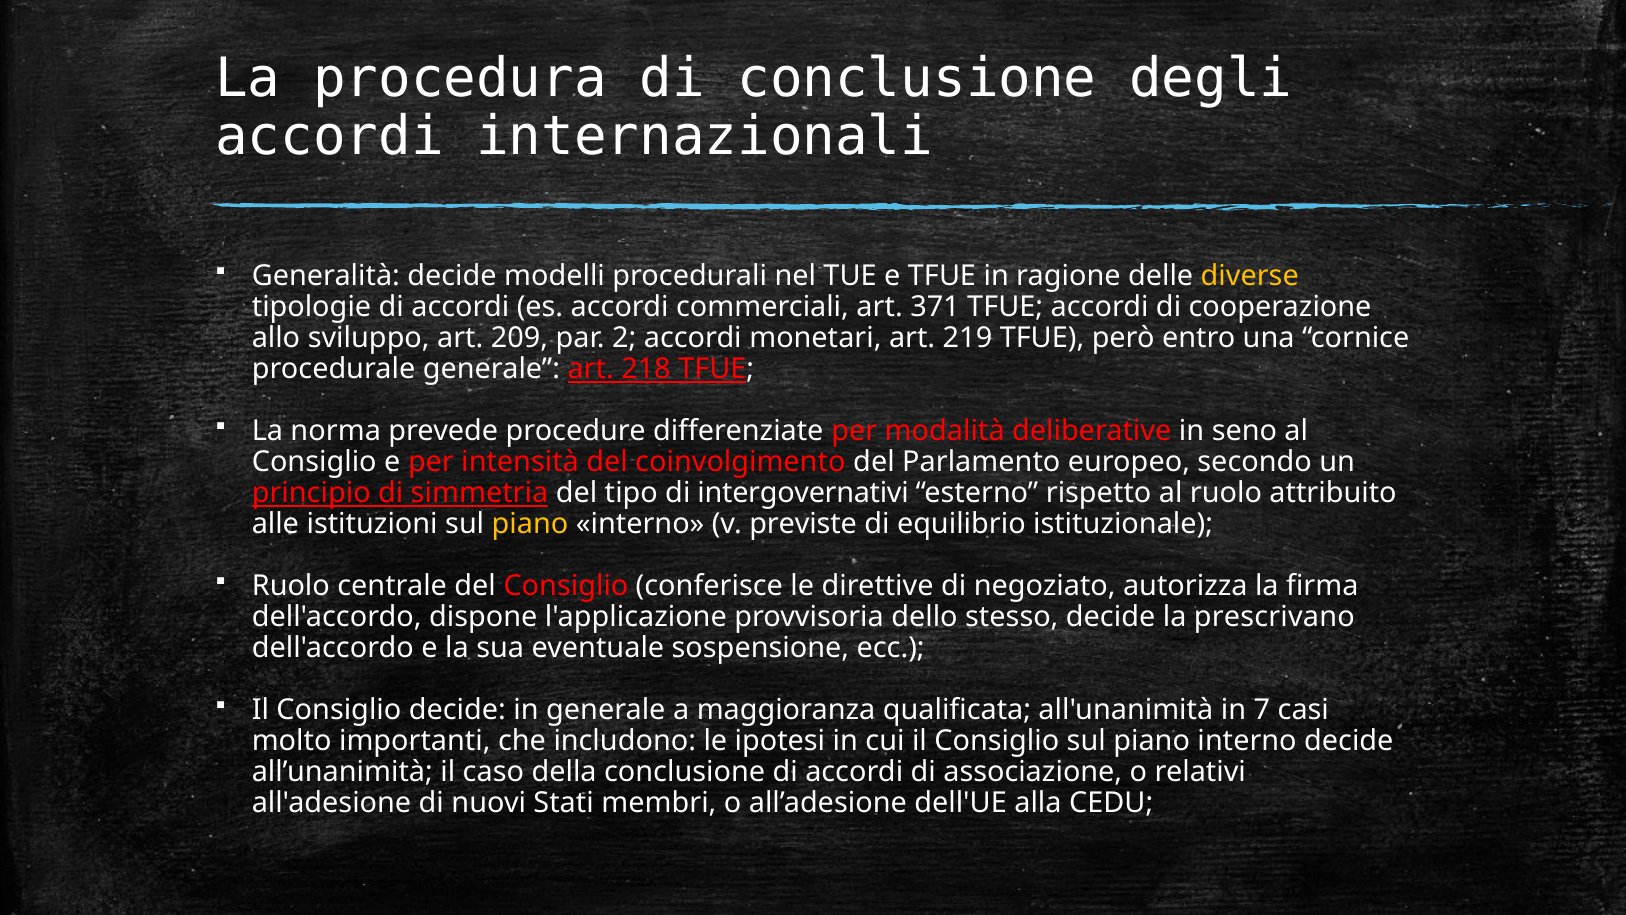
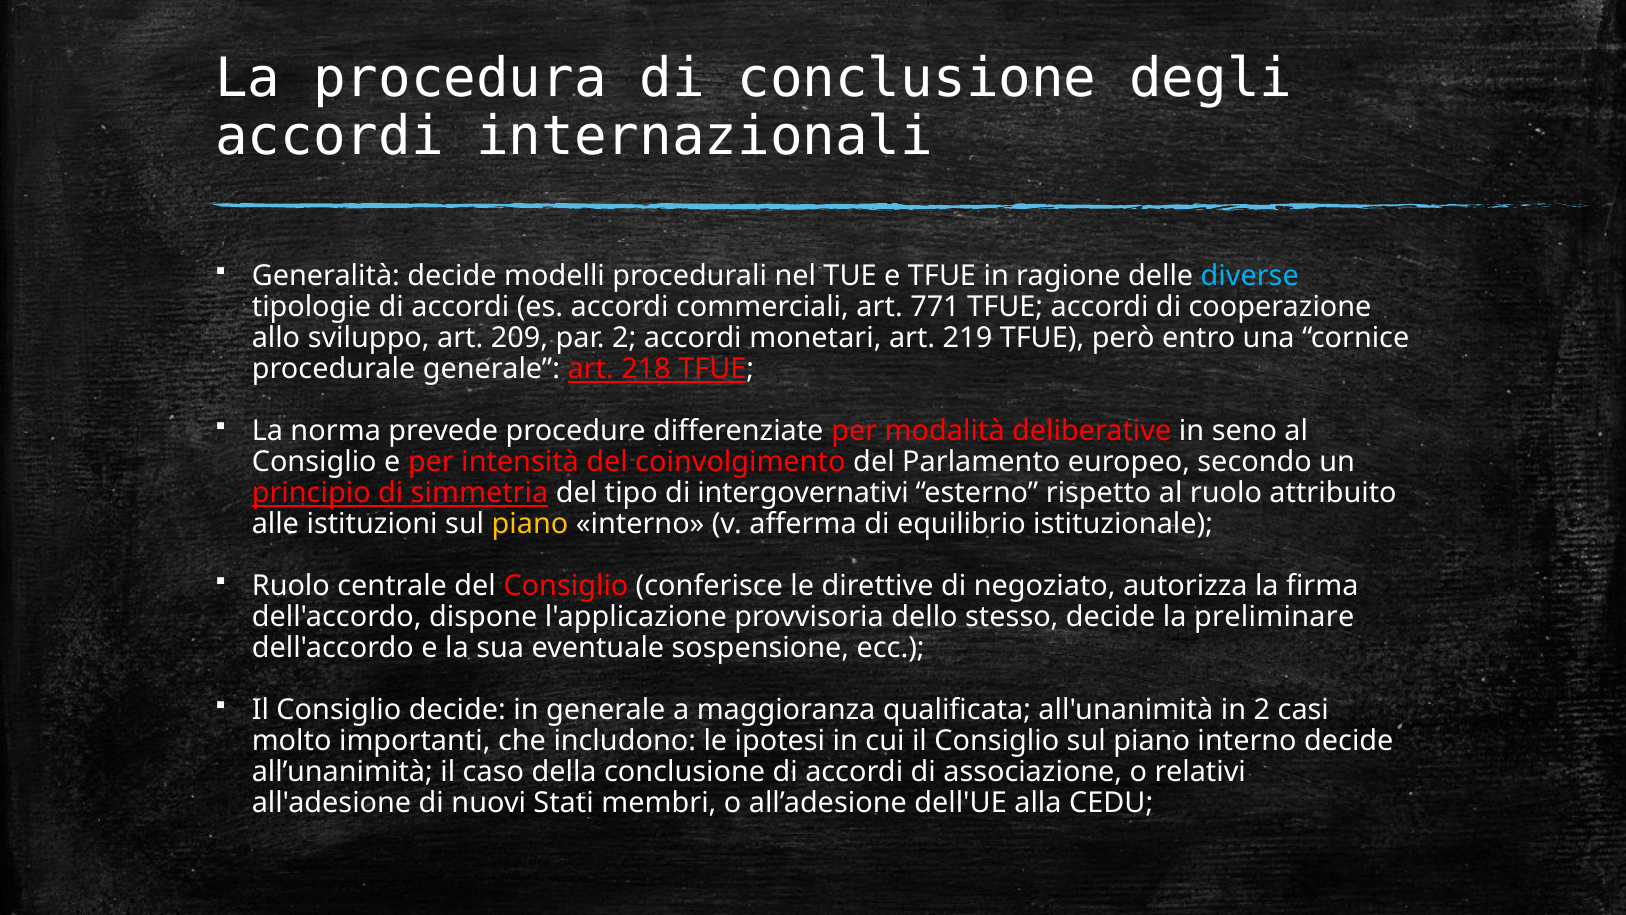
diverse colour: yellow -> light blue
371: 371 -> 771
previste: previste -> afferma
prescrivano: prescrivano -> preliminare
in 7: 7 -> 2
